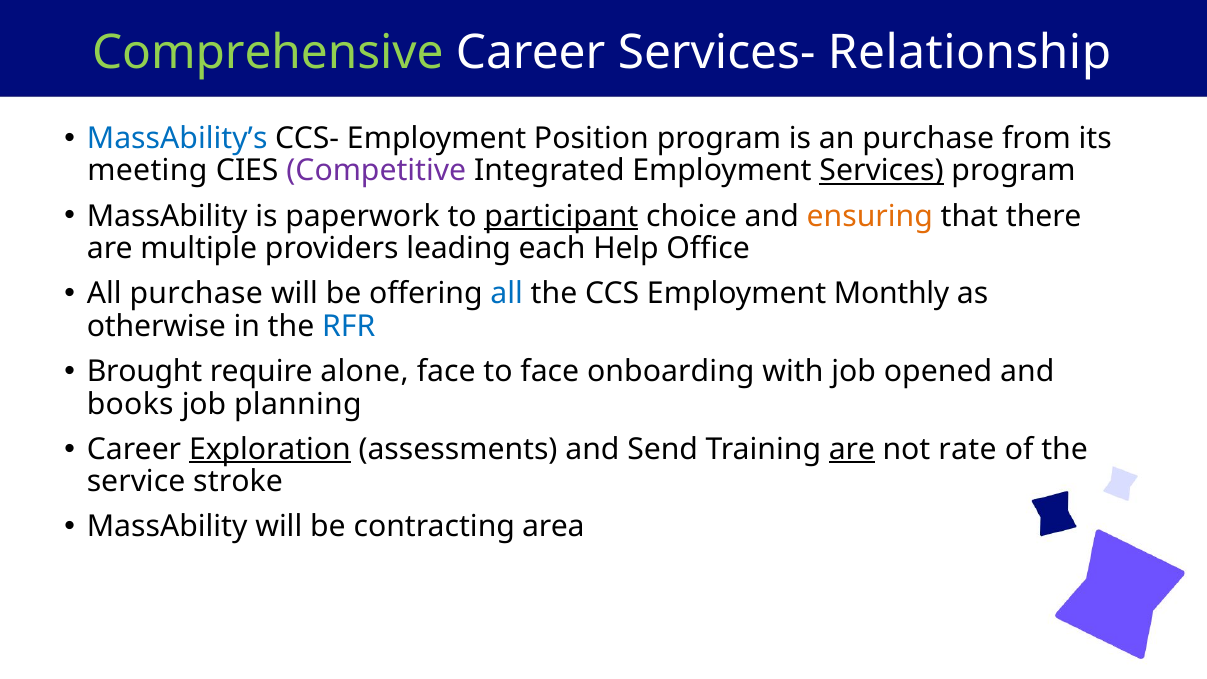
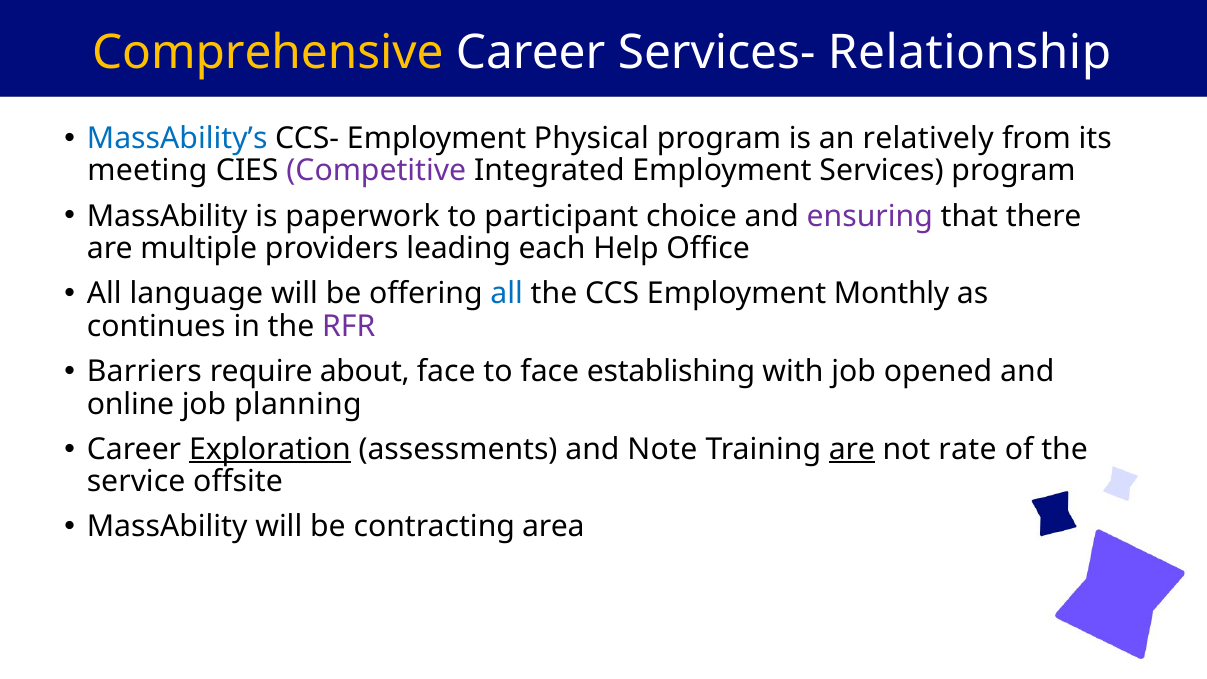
Comprehensive colour: light green -> yellow
Position: Position -> Physical
an purchase: purchase -> relatively
Services underline: present -> none
participant underline: present -> none
ensuring colour: orange -> purple
All purchase: purchase -> language
otherwise: otherwise -> continues
RFR colour: blue -> purple
Brought: Brought -> Barriers
alone: alone -> about
onboarding: onboarding -> establishing
books: books -> online
Send: Send -> Note
stroke: stroke -> offsite
